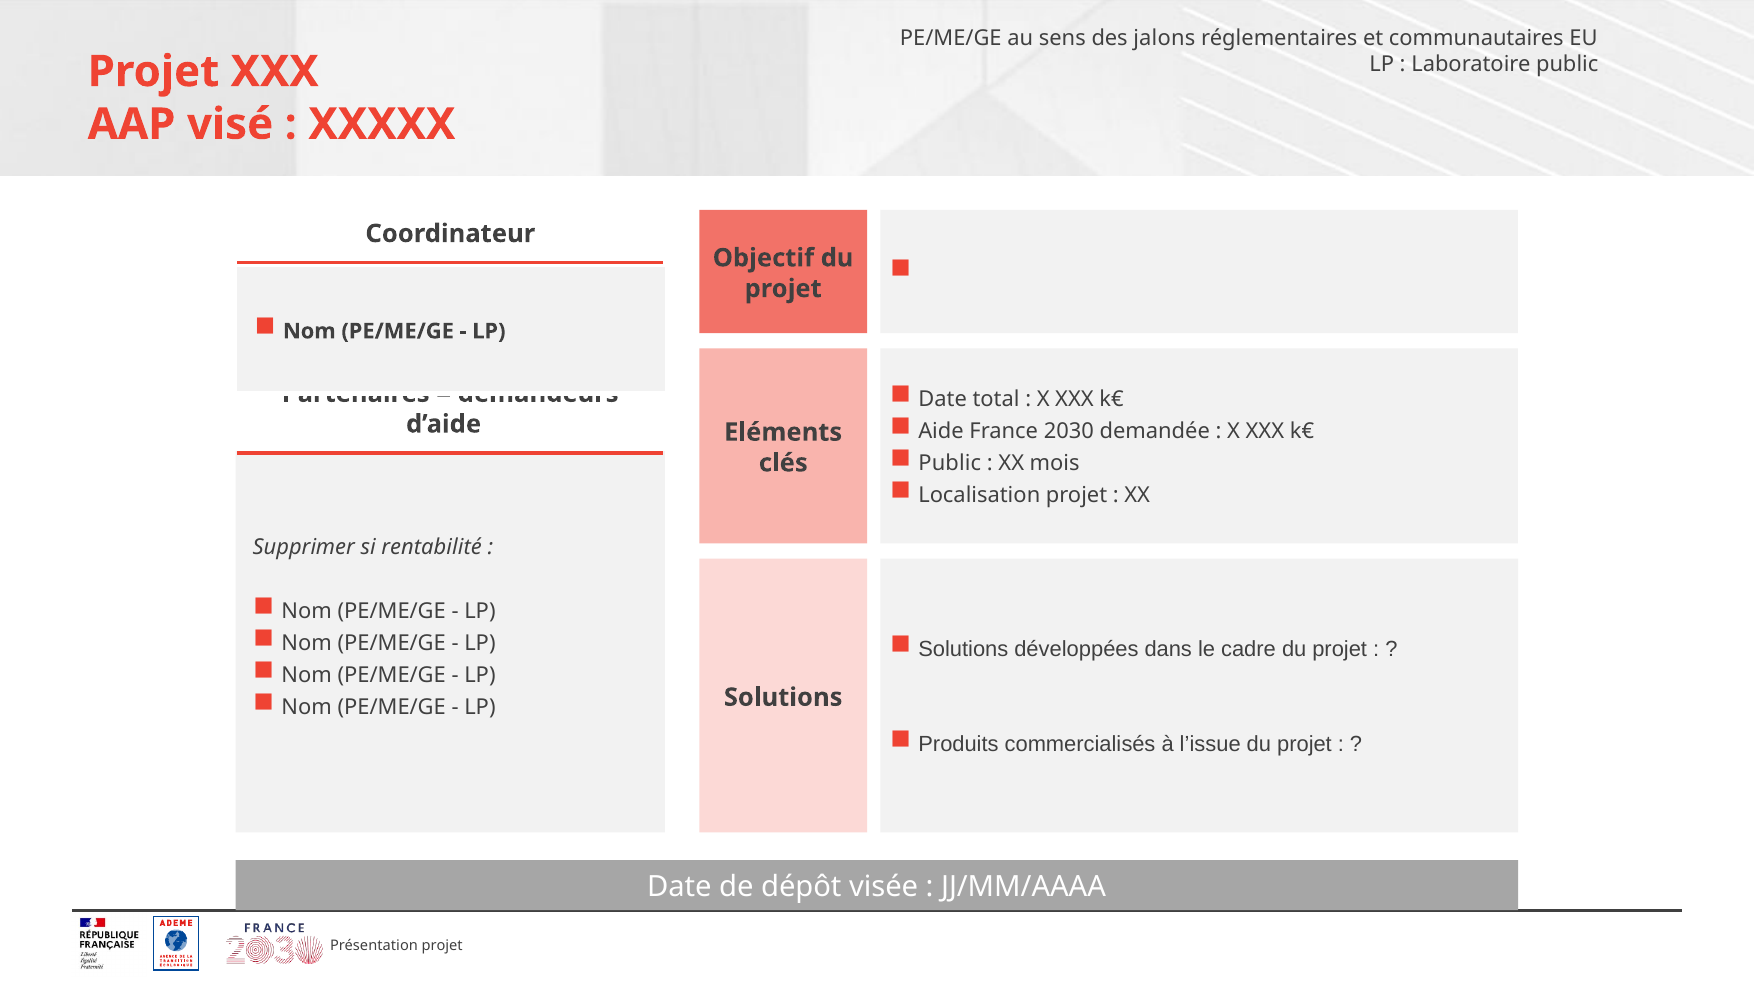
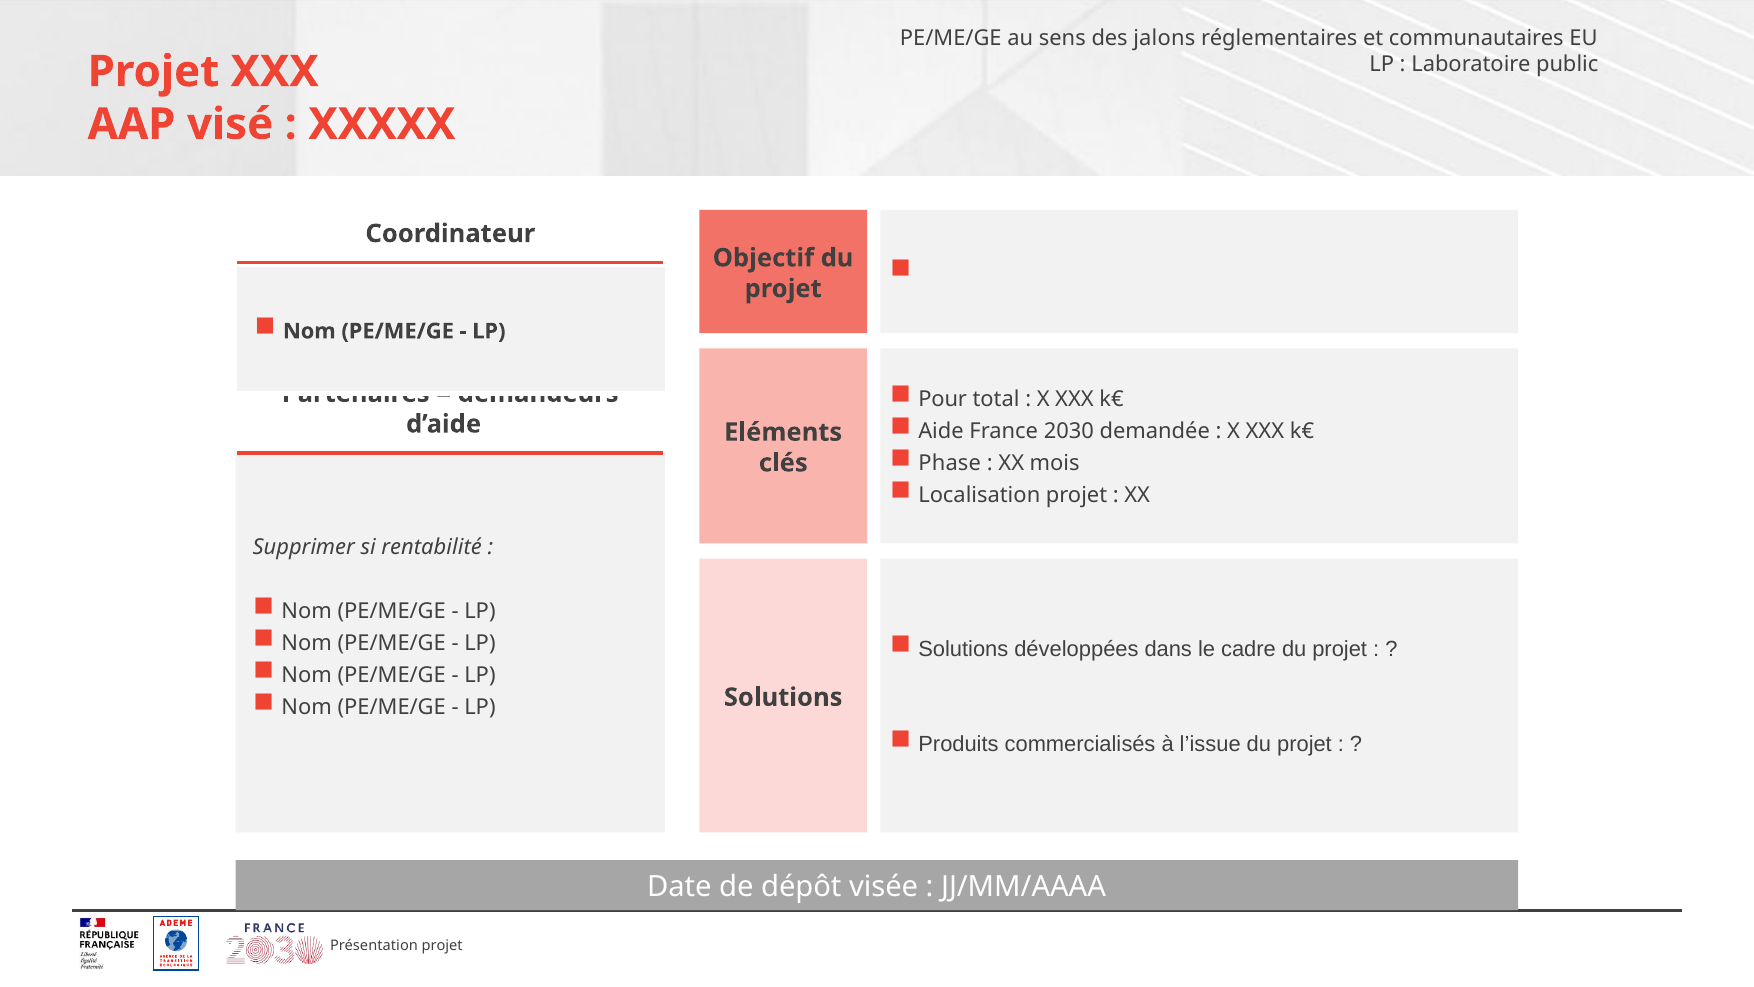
Date at (943, 399): Date -> Pour
Public at (950, 463): Public -> Phase
